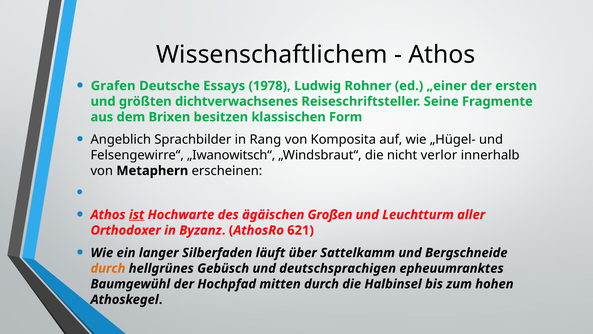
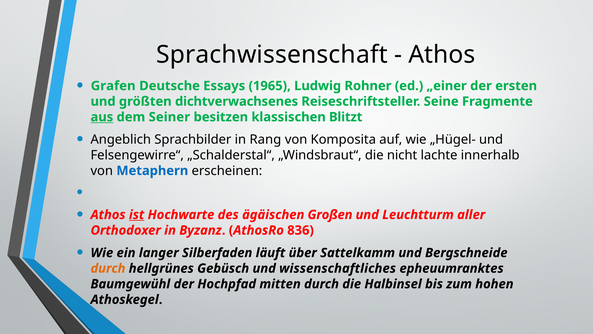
Wissenschaftlichem: Wissenschaftlichem -> Sprachwissenschaft
1978: 1978 -> 1965
aus underline: none -> present
Brixen: Brixen -> Seiner
Form: Form -> Blitzt
„Iwanowitsch“: „Iwanowitsch“ -> „Schalderstal“
verlor: verlor -> lachte
Metaphern colour: black -> blue
621: 621 -> 836
deutschsprachigen: deutschsprachigen -> wissenschaftliches
